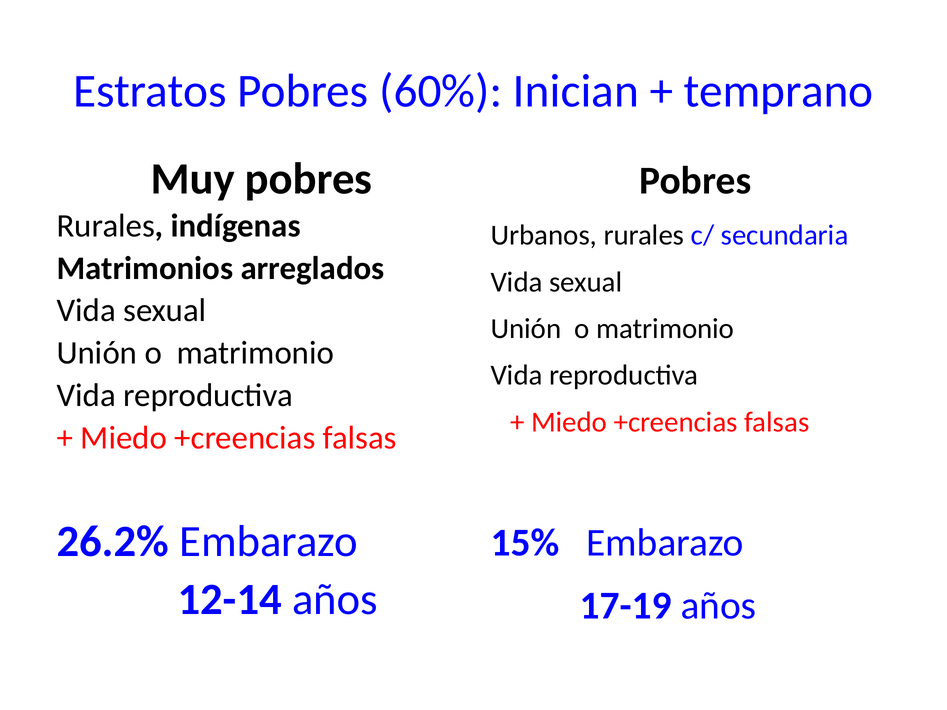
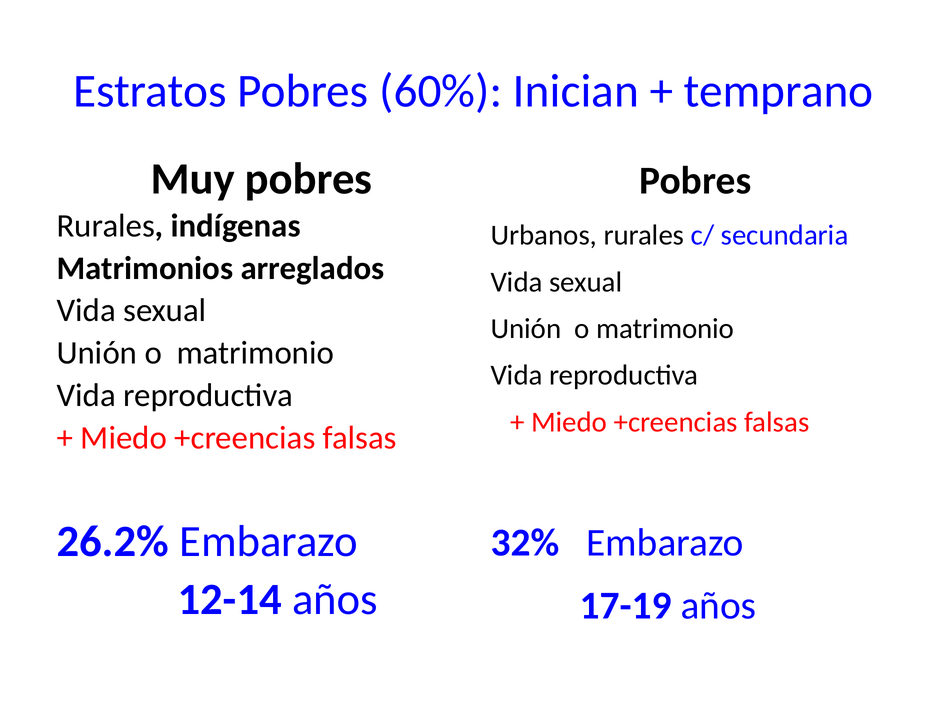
15%: 15% -> 32%
